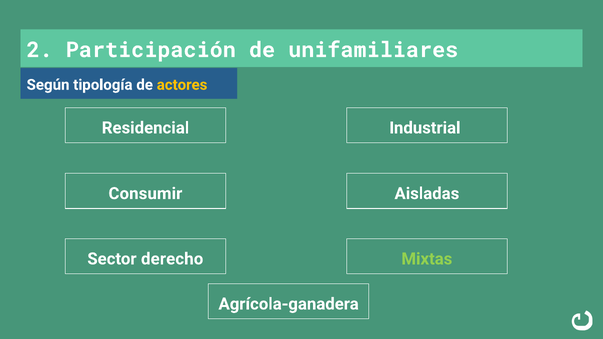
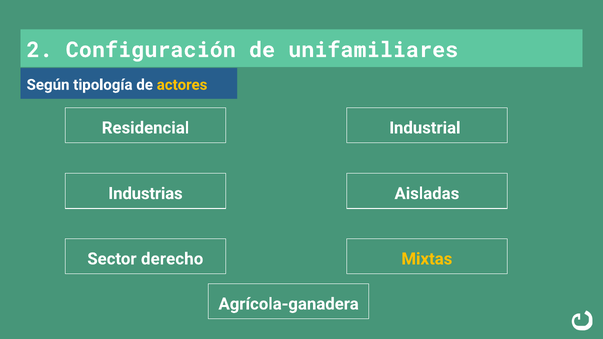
Participación: Participación -> Configuración
Consumir: Consumir -> Industrias
Mixtas colour: light green -> yellow
